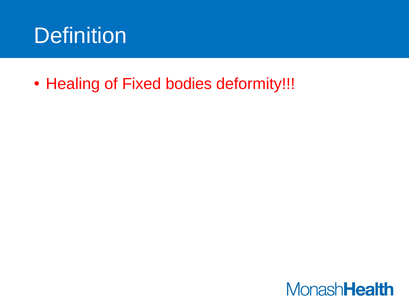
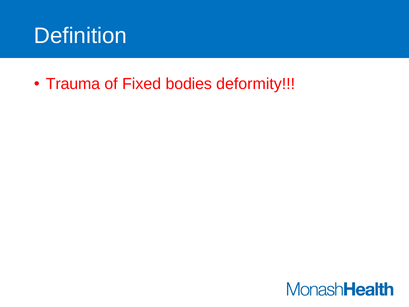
Healing: Healing -> Trauma
